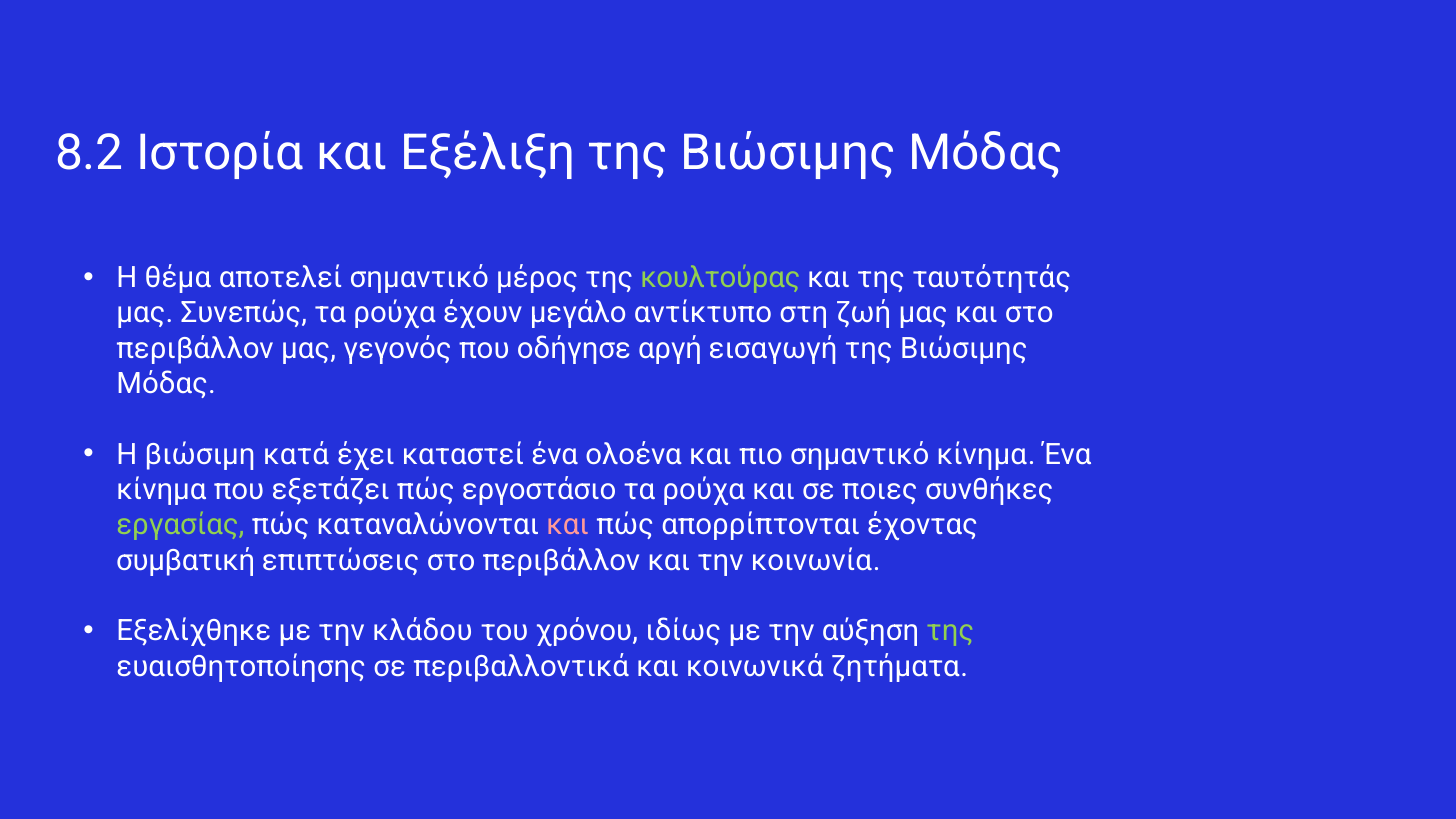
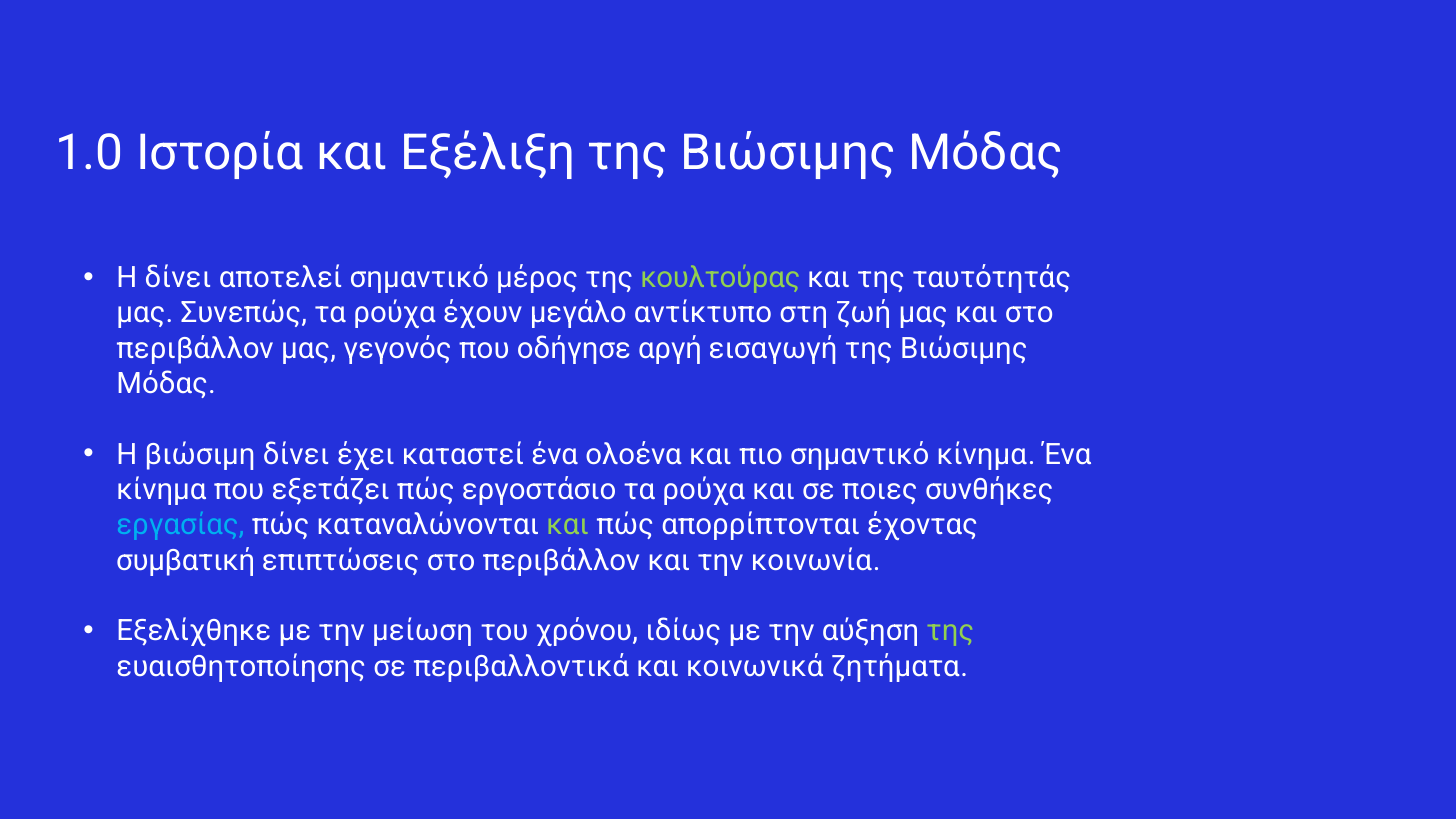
8.2: 8.2 -> 1.0
Η θέμα: θέμα -> δίνει
βιώσιμη κατά: κατά -> δίνει
εργασίας colour: light green -> light blue
και at (568, 525) colour: pink -> light green
κλάδου: κλάδου -> μείωση
